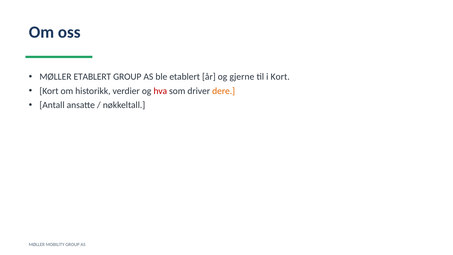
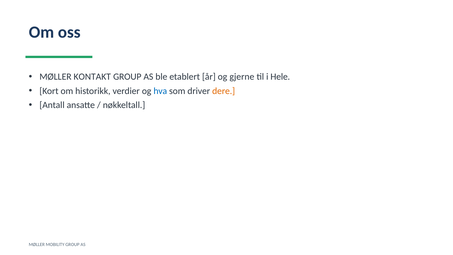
MØLLER ETABLERT: ETABLERT -> KONTAKT
i Kort: Kort -> Hele
hva colour: red -> blue
